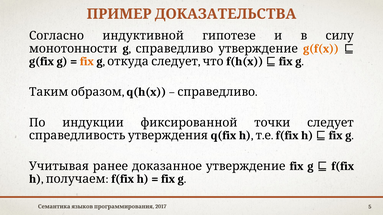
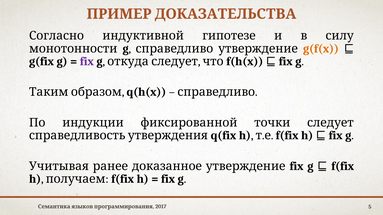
fix at (87, 62) colour: orange -> purple
